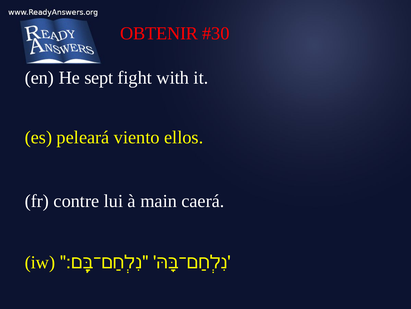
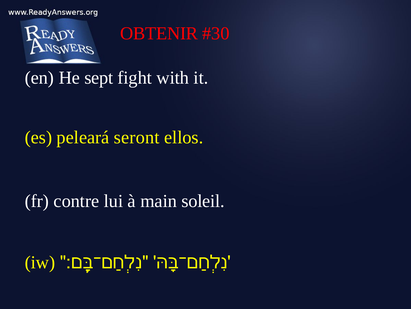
viento: viento -> seront
caerá: caerá -> soleil
